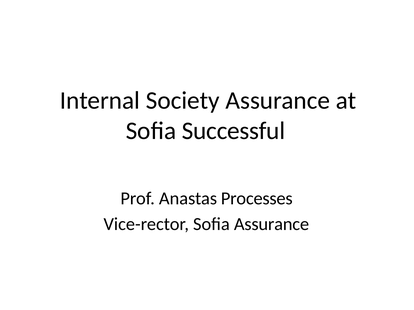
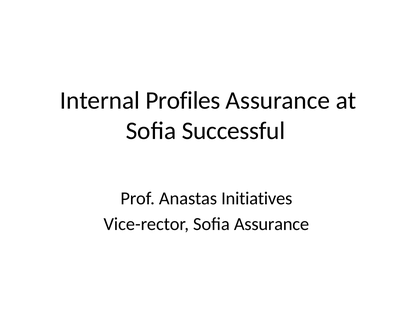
Society: Society -> Profiles
Processes: Processes -> Initiatives
